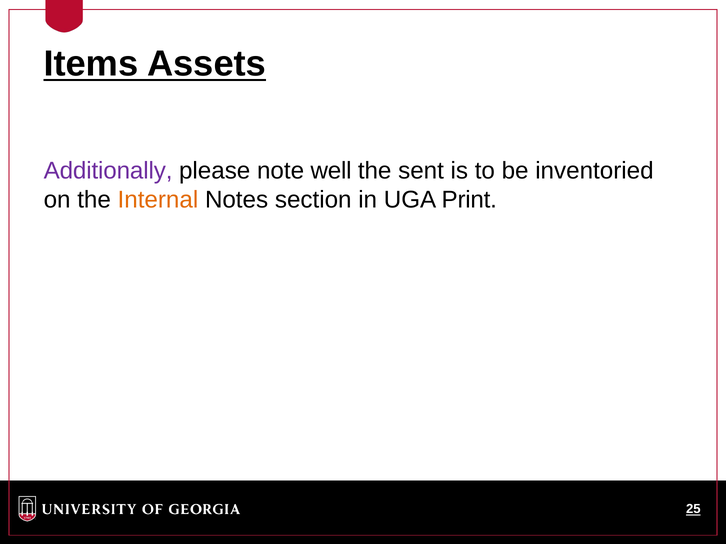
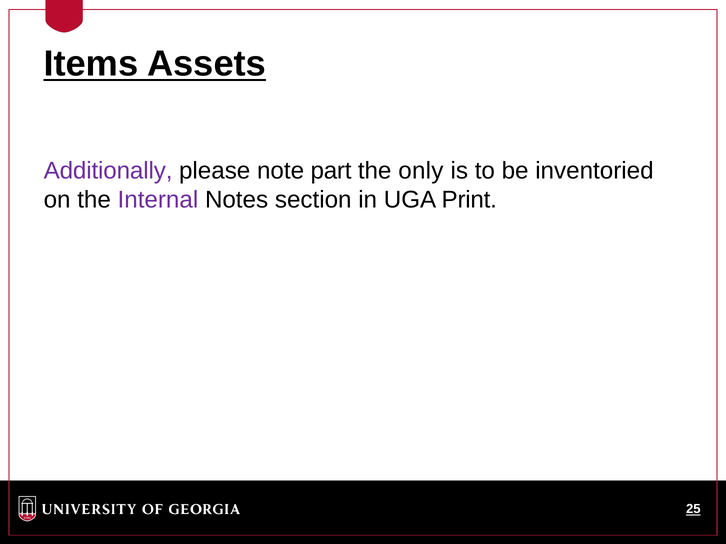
well: well -> part
sent: sent -> only
Internal colour: orange -> purple
